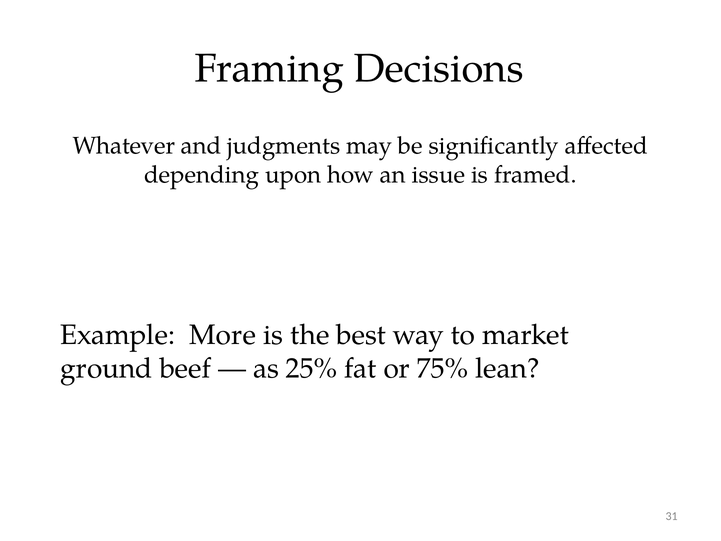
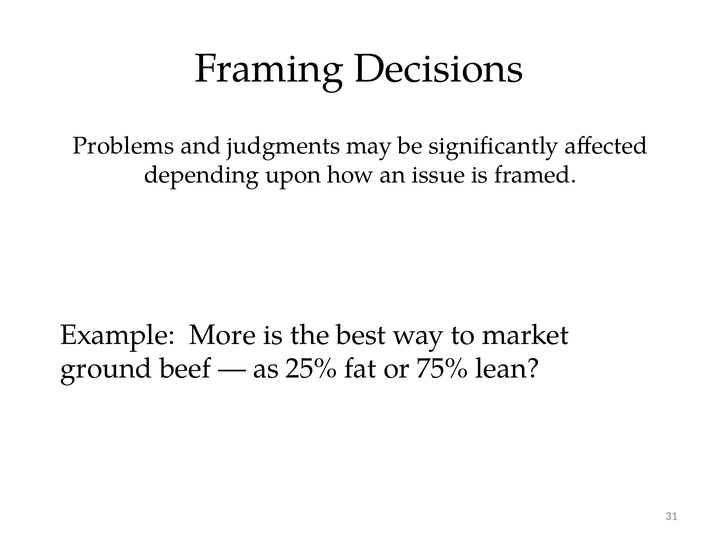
Whatever: Whatever -> Problems
